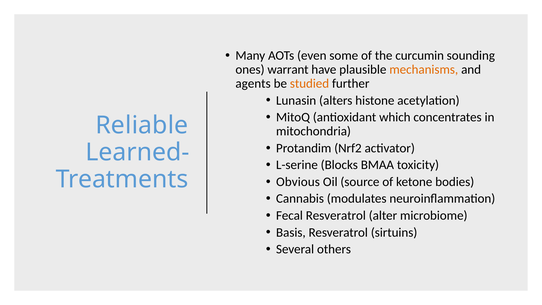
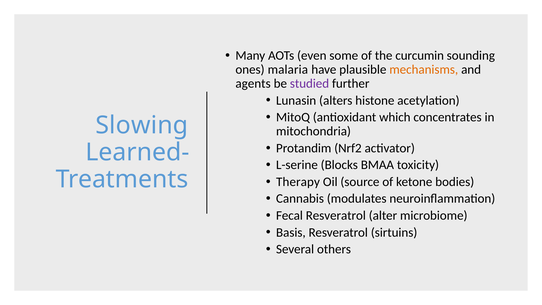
warrant: warrant -> malaria
studied colour: orange -> purple
Reliable: Reliable -> Slowing
Obvious: Obvious -> Therapy
